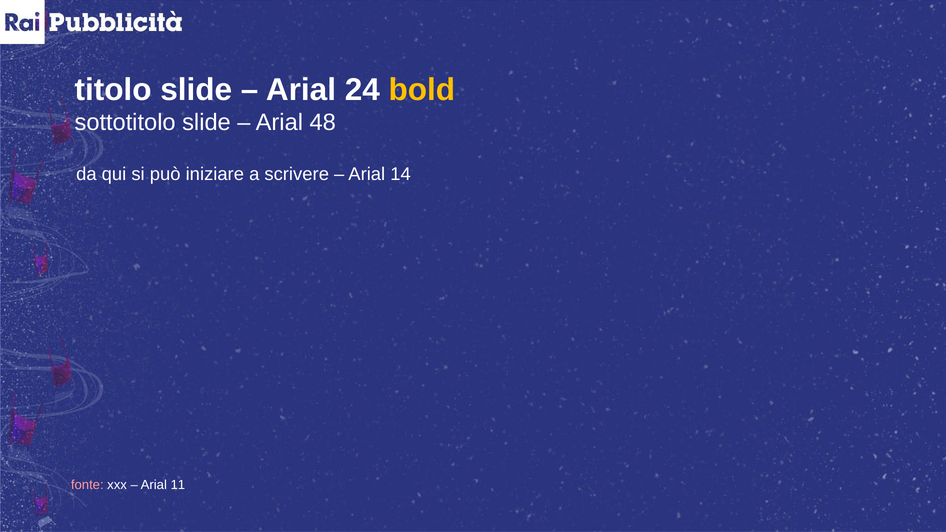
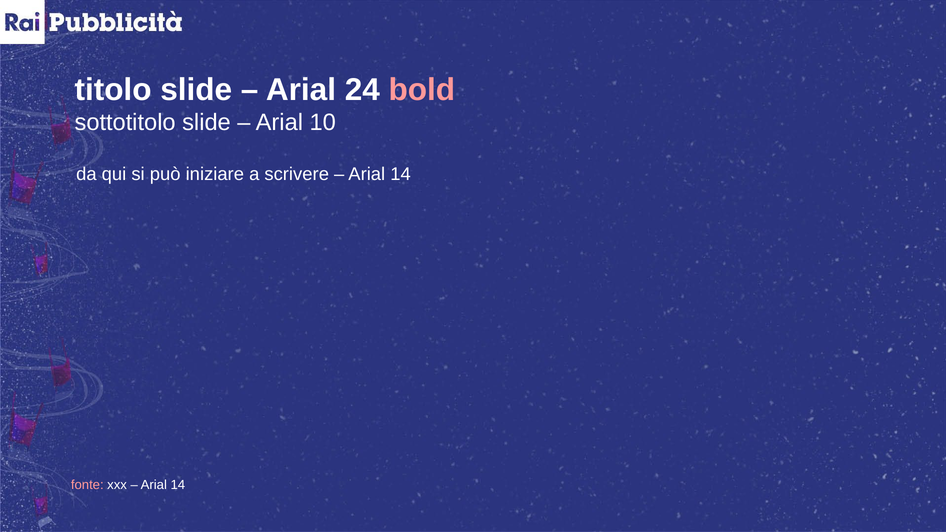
bold colour: yellow -> pink
48: 48 -> 10
11 at (178, 485): 11 -> 14
